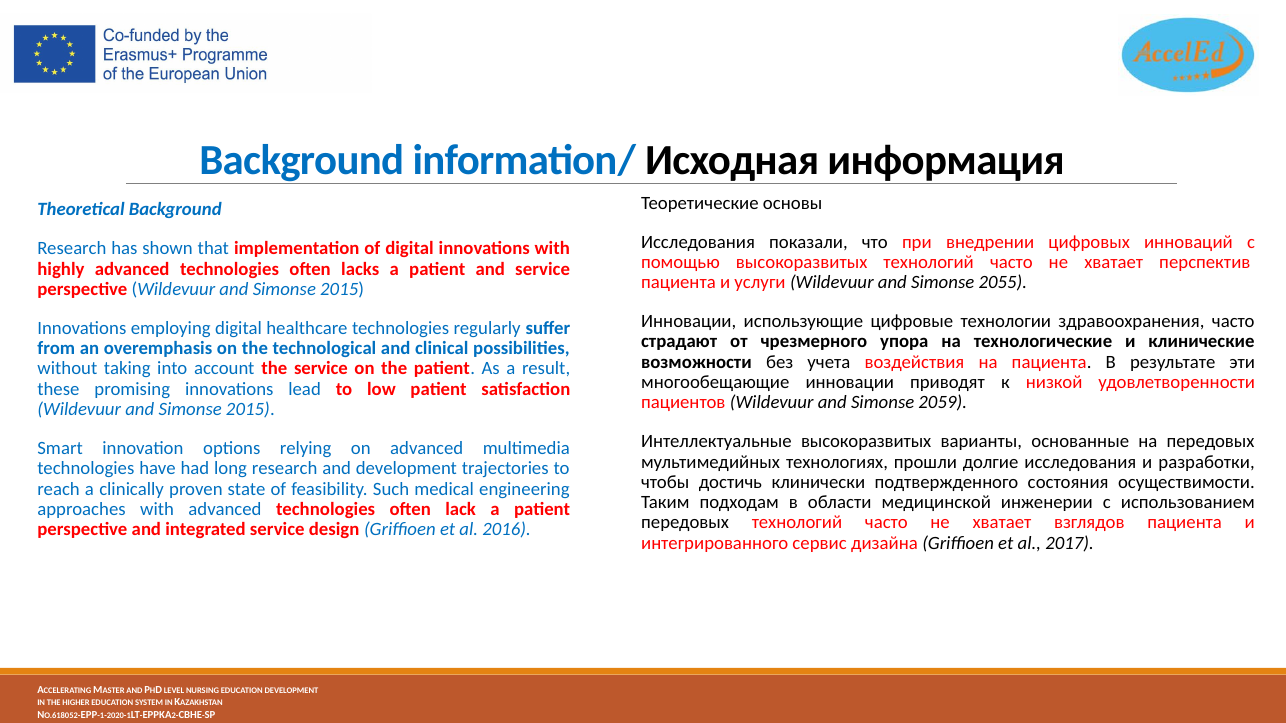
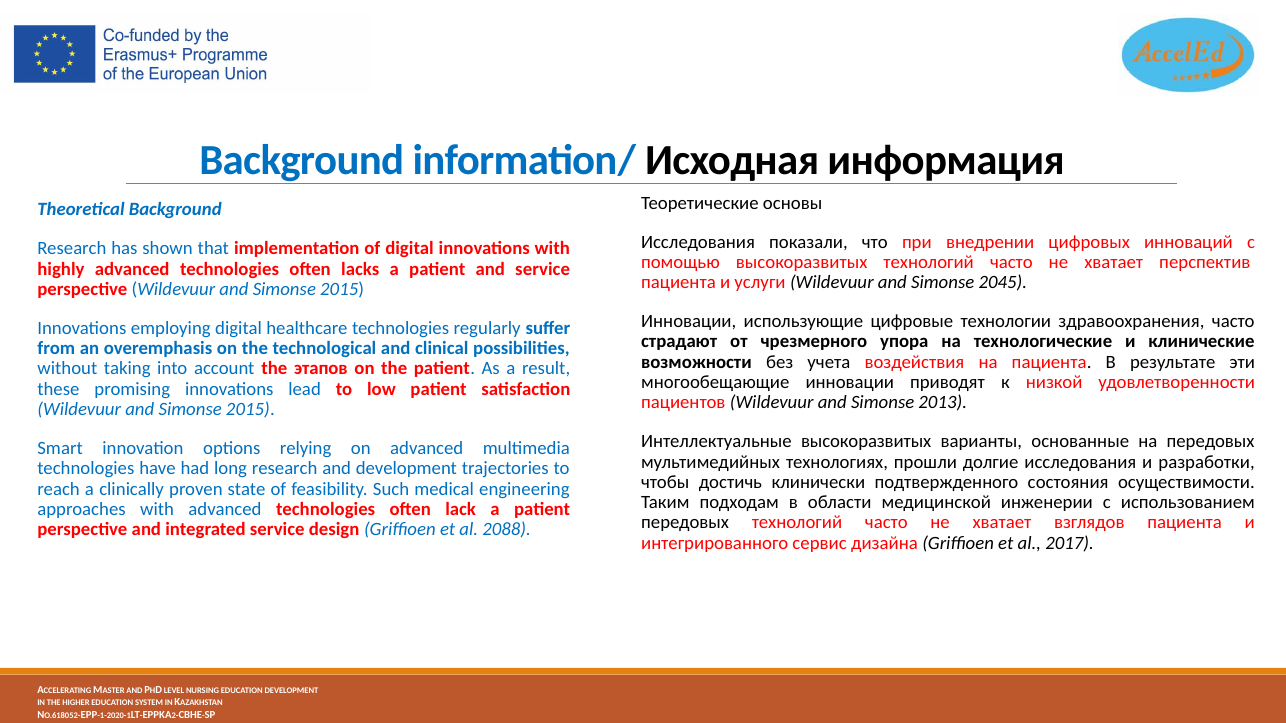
2055: 2055 -> 2045
the service: service -> этапов
2059: 2059 -> 2013
2016: 2016 -> 2088
